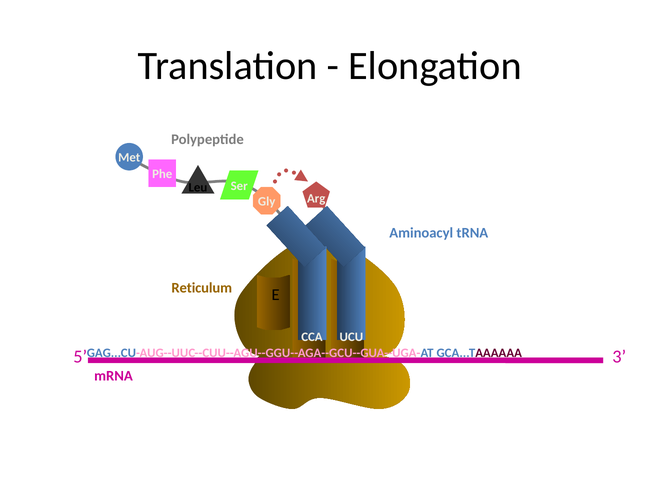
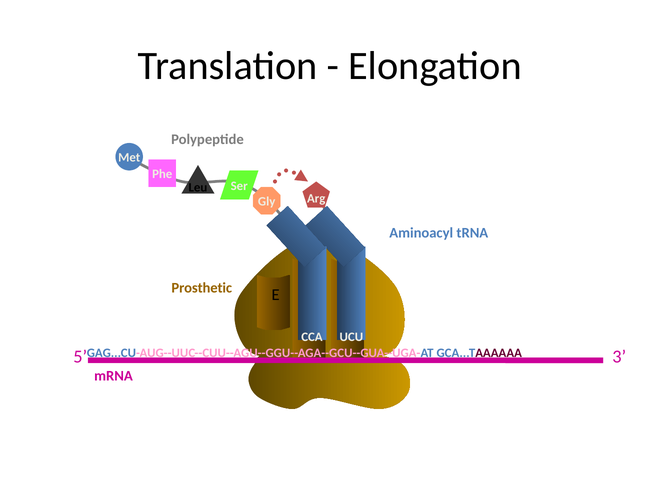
Reticulum: Reticulum -> Prosthetic
